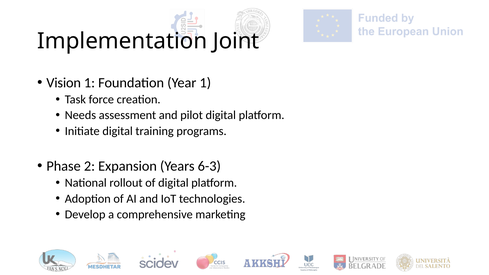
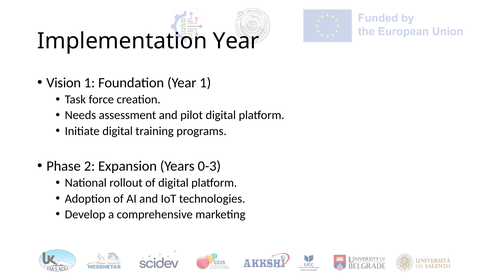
Implementation Joint: Joint -> Year
6-3: 6-3 -> 0-3
